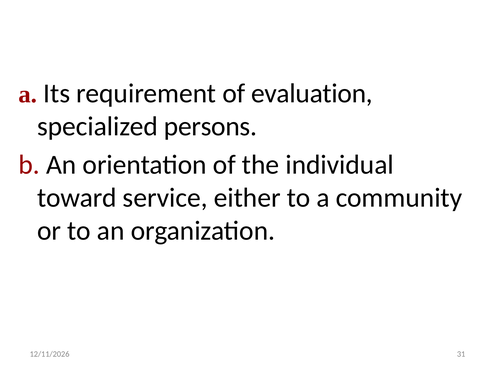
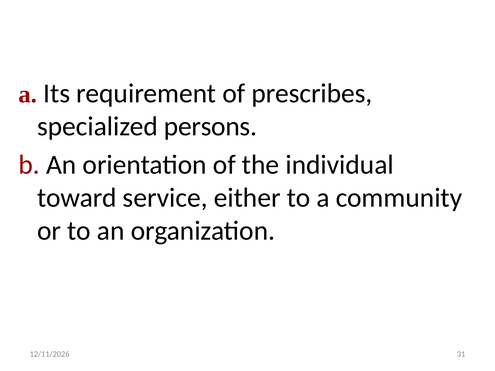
evaluation: evaluation -> prescribes
